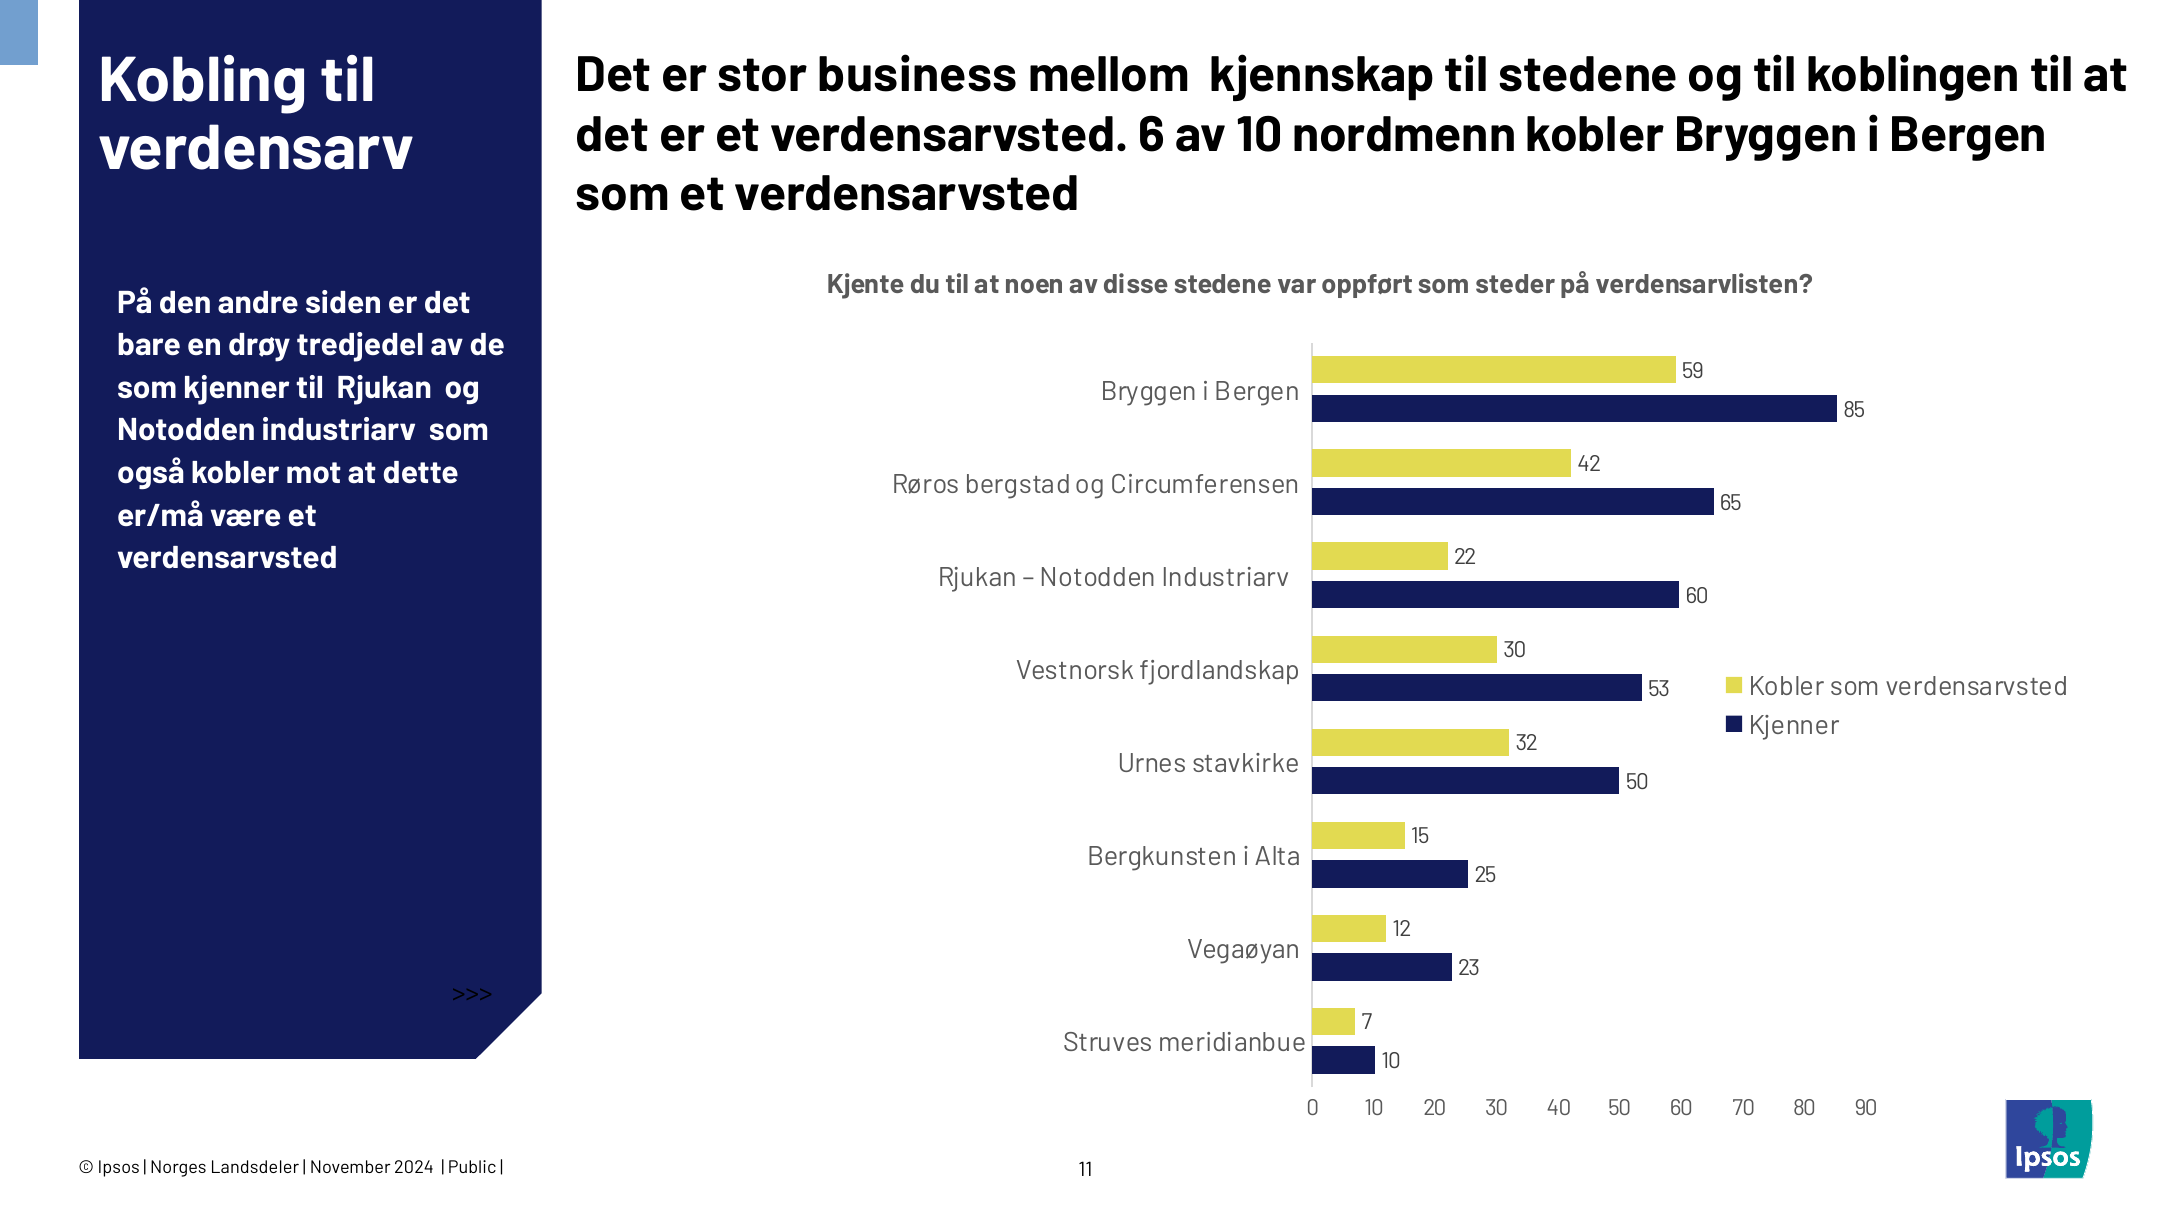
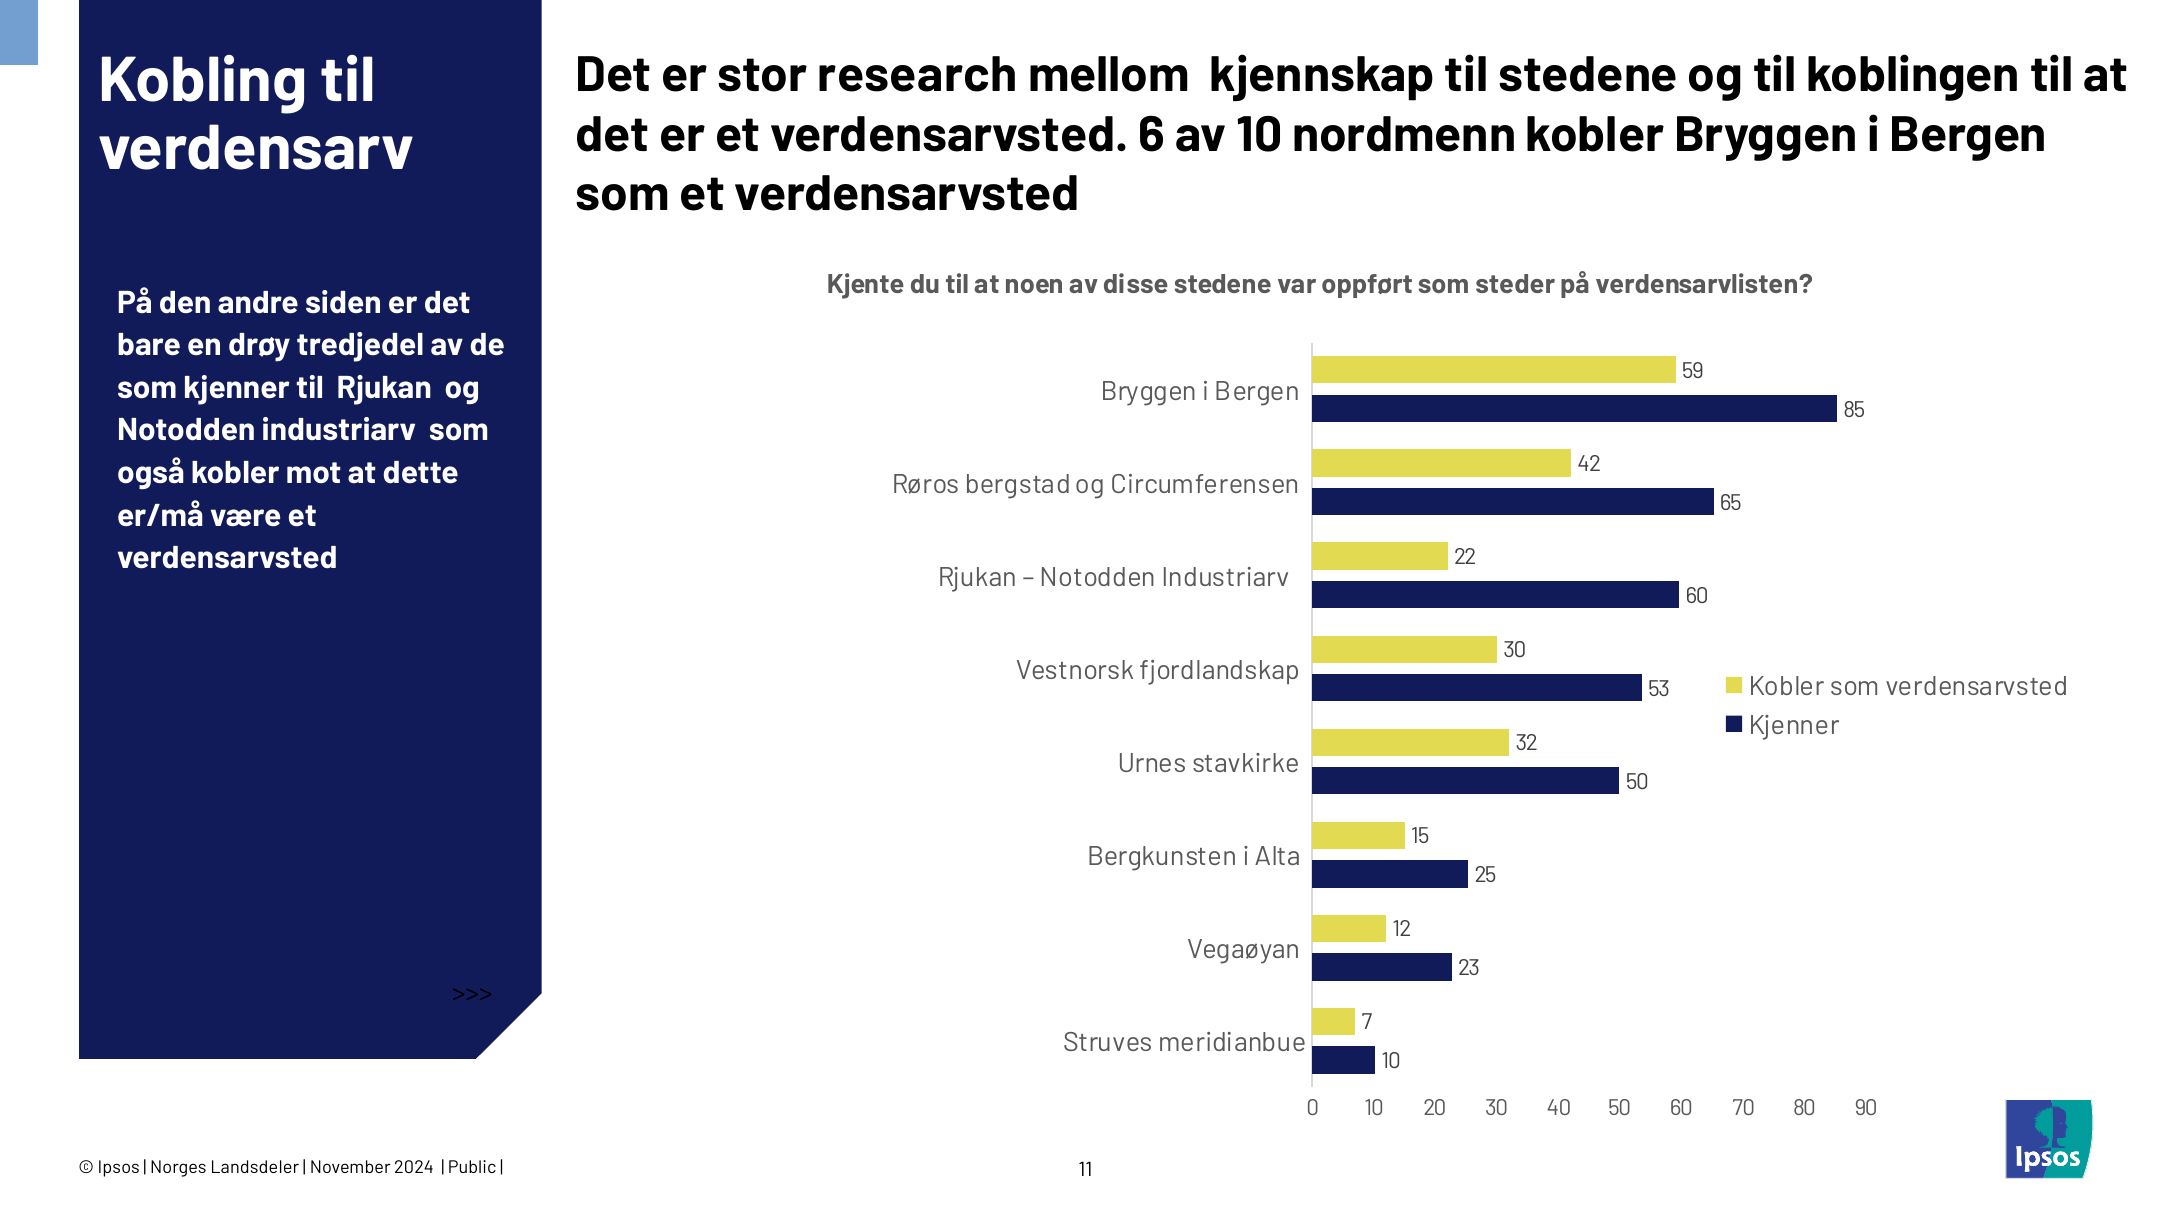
business: business -> research
